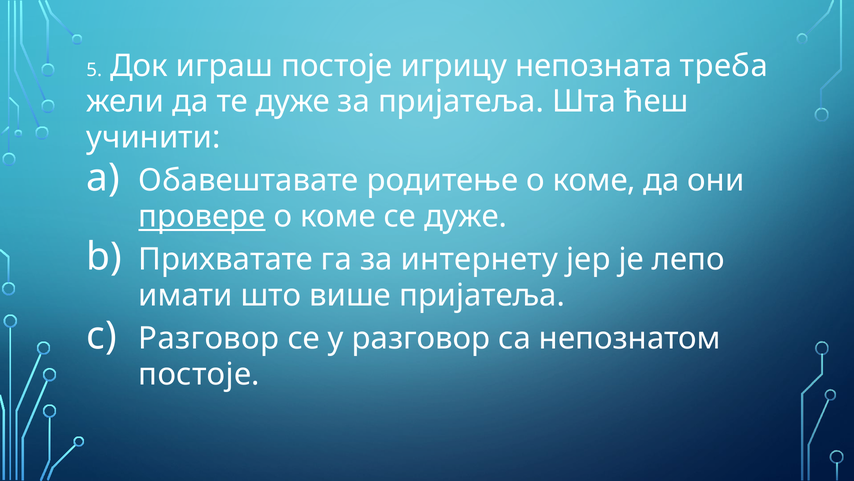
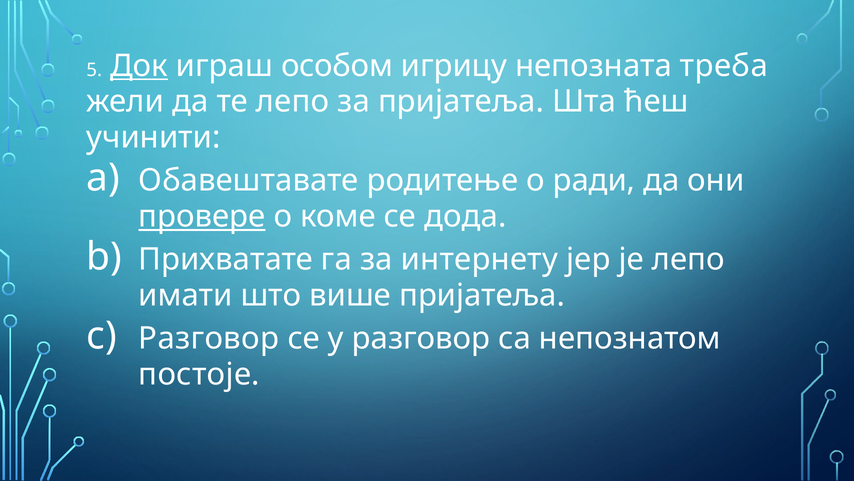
Док underline: none -> present
играш постоје: постоје -> особом
те дуже: дуже -> лепо
родитење о коме: коме -> ради
се дуже: дуже -> дода
